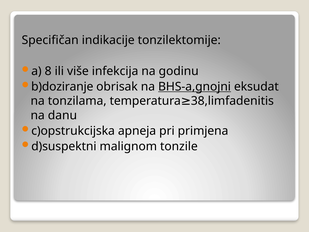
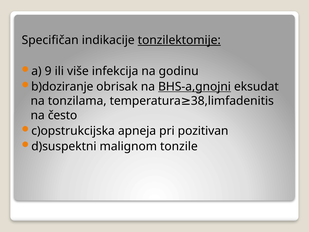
tonzilektomije underline: none -> present
8: 8 -> 9
danu: danu -> često
primjena: primjena -> pozitivan
